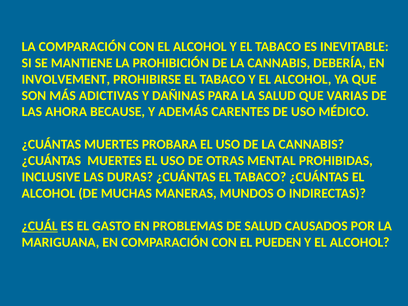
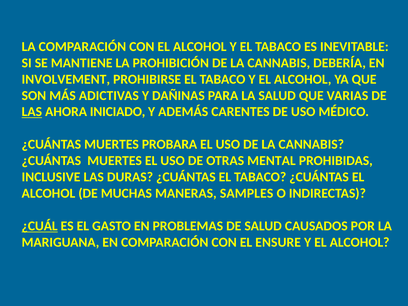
LAS at (32, 112) underline: none -> present
BECAUSE: BECAUSE -> INICIADO
MUNDOS: MUNDOS -> SAMPLES
PUEDEN: PUEDEN -> ENSURE
